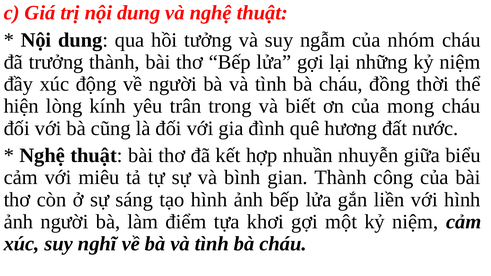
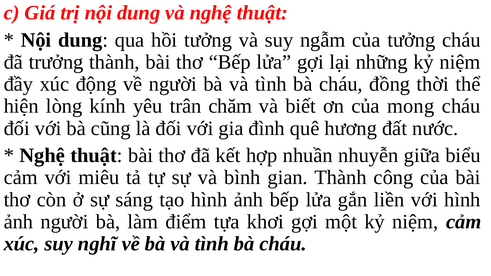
của nhóm: nhóm -> tưởng
trong: trong -> chăm
